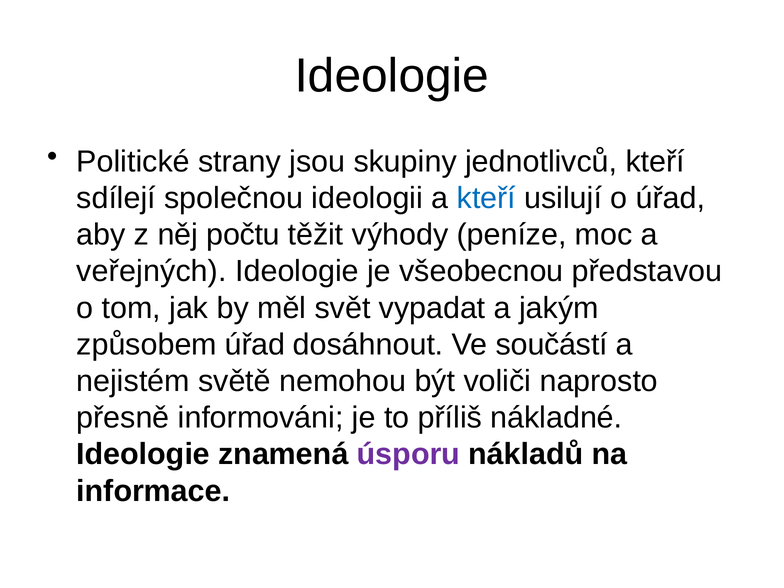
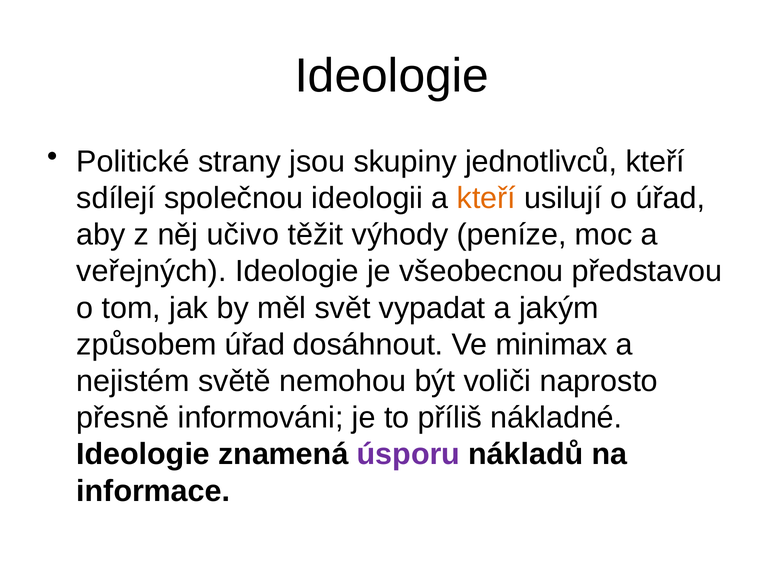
kteří at (486, 198) colour: blue -> orange
počtu: počtu -> učivo
součástí: součástí -> minimax
